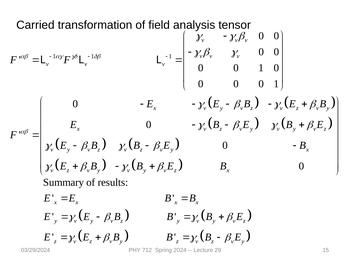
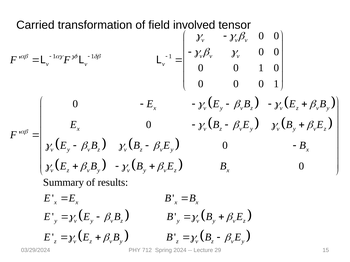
analysis: analysis -> involved
